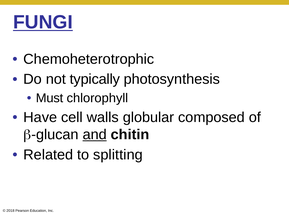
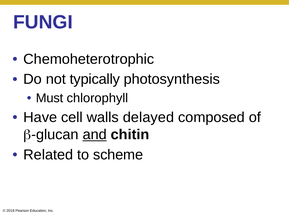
FUNGI underline: present -> none
globular: globular -> delayed
splitting: splitting -> scheme
